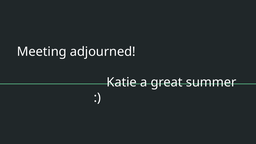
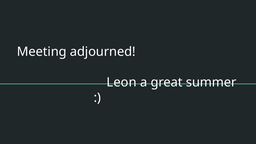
Katie: Katie -> Leon
